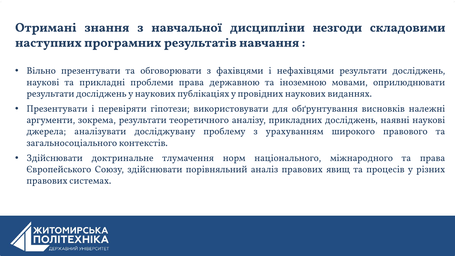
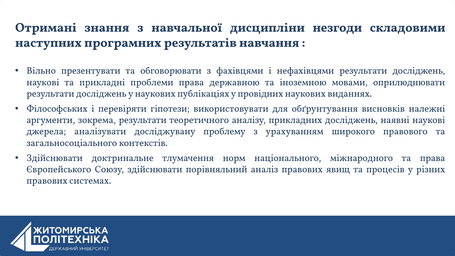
Презентувати at (57, 109): Презентувати -> Філософських
